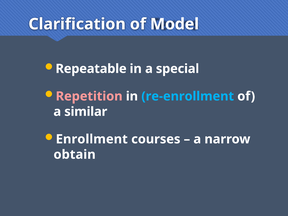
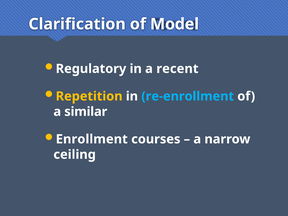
Repeatable: Repeatable -> Regulatory
special: special -> recent
Repetition colour: pink -> yellow
obtain: obtain -> ceiling
